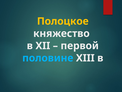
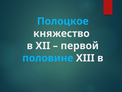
Полоцкое colour: yellow -> light blue
